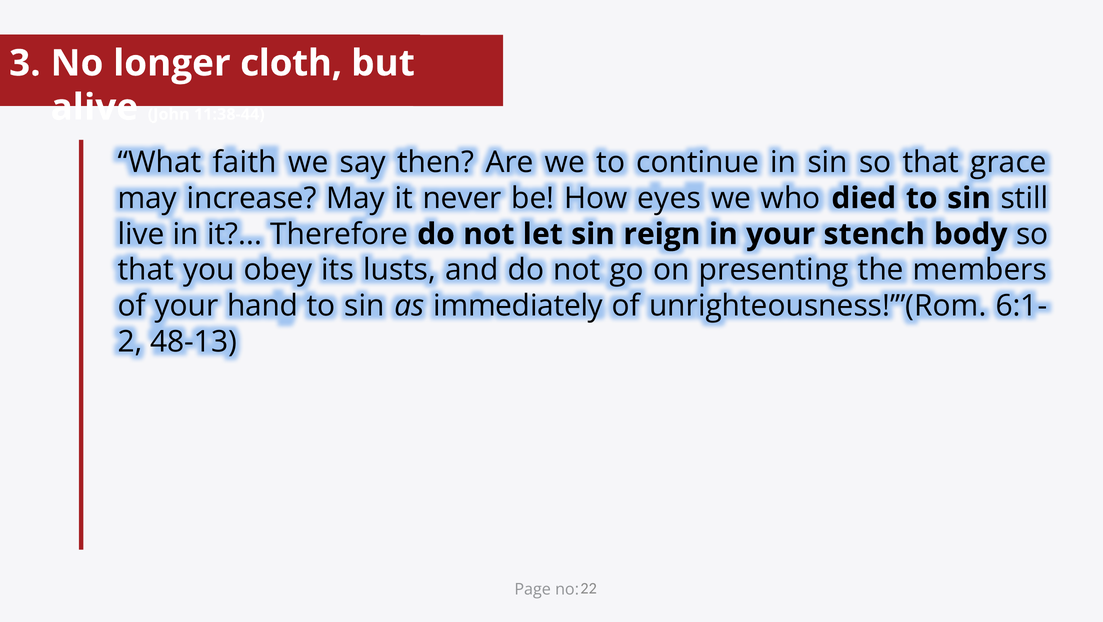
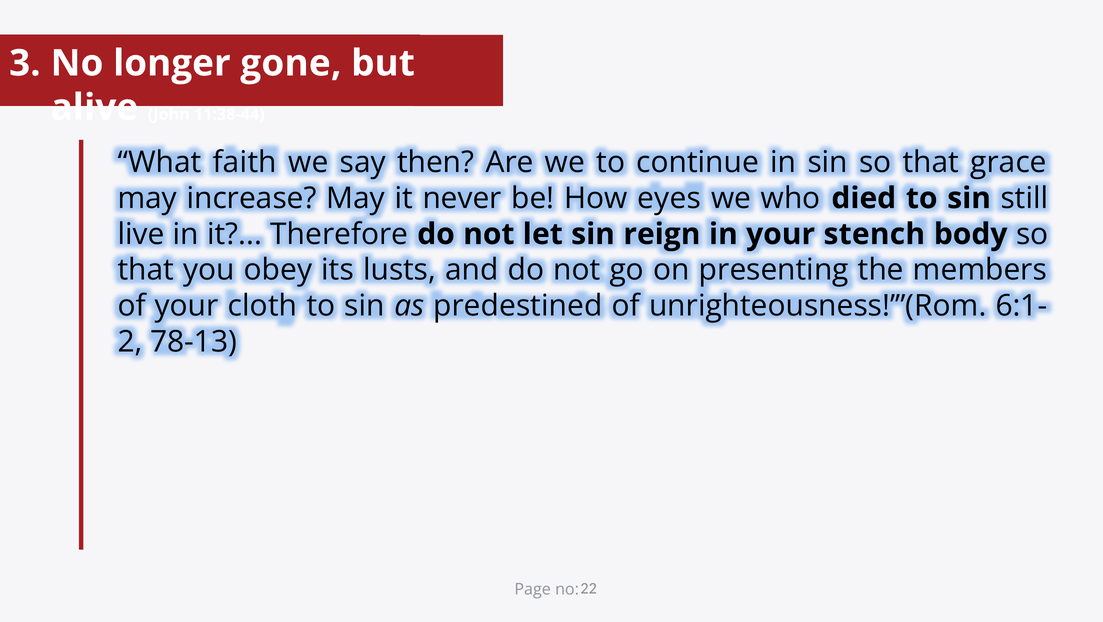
cloth: cloth -> gone
hand: hand -> cloth
immediately: immediately -> predestined
48-13: 48-13 -> 78-13
